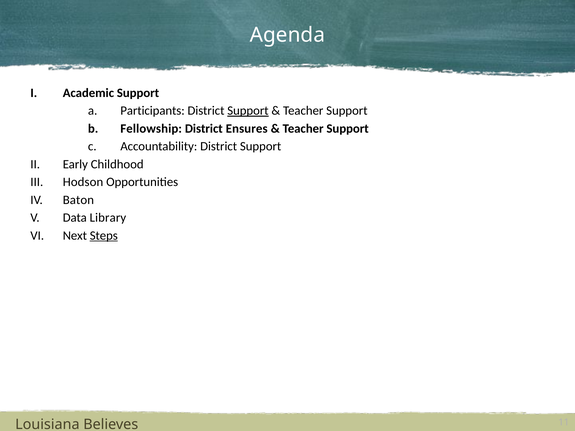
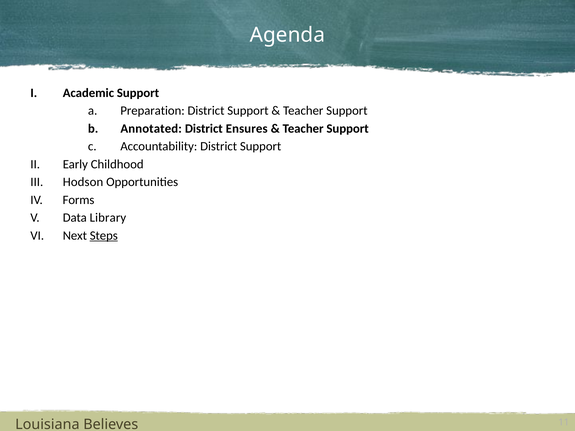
Participants: Participants -> Preparation
Support at (248, 111) underline: present -> none
Fellowship: Fellowship -> Annotated
Baton: Baton -> Forms
